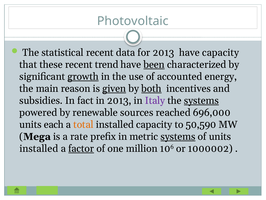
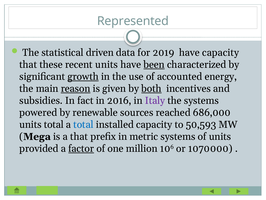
Photovoltaic: Photovoltaic -> Represented
statistical recent: recent -> driven
for 2013: 2013 -> 2019
recent trend: trend -> units
reason underline: none -> present
given underline: present -> none
in 2013: 2013 -> 2016
systems at (201, 100) underline: present -> none
696,000: 696,000 -> 686,000
units each: each -> total
total at (83, 124) colour: orange -> blue
50,590: 50,590 -> 50,593
a rate: rate -> that
systems at (178, 136) underline: present -> none
installed at (39, 148): installed -> provided
1000002: 1000002 -> 1070000
